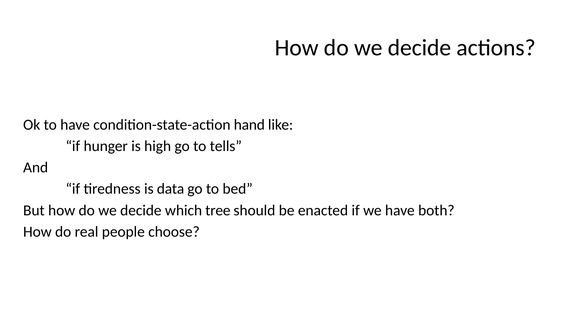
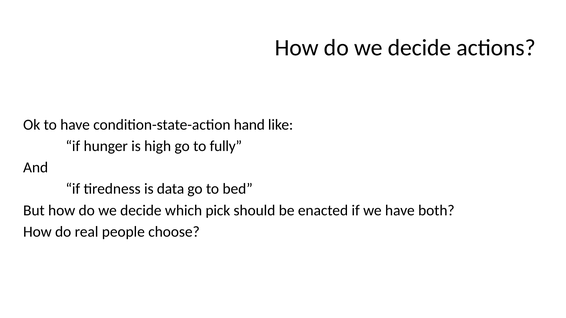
tells: tells -> fully
tree: tree -> pick
